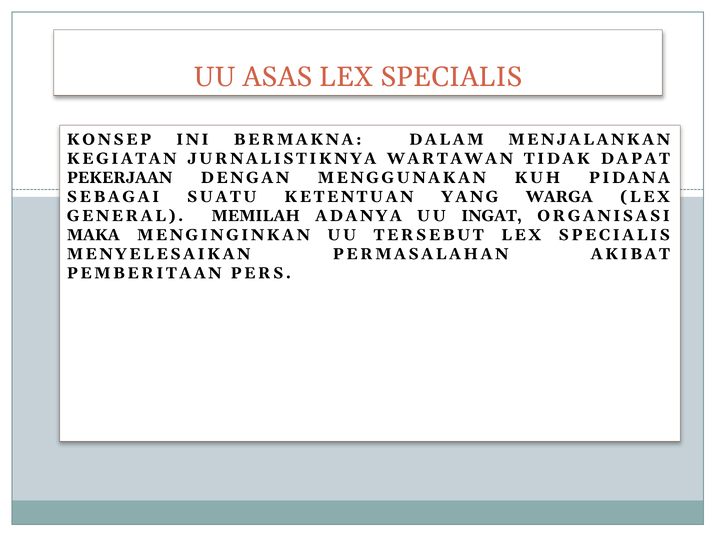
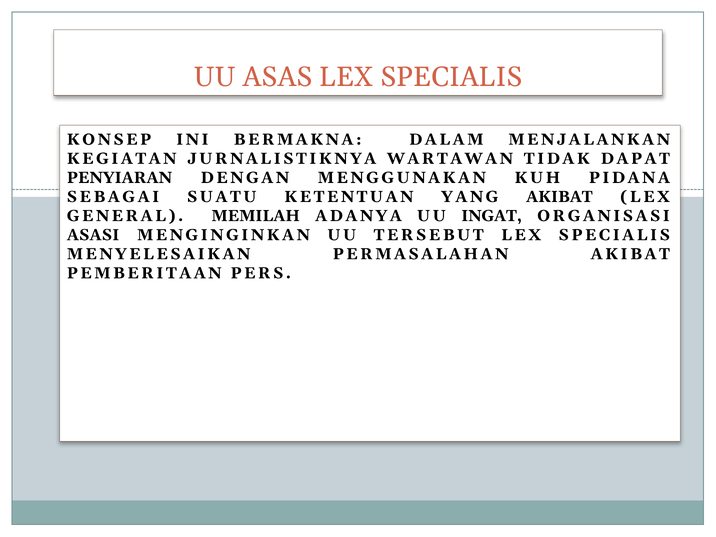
PEKERJAAN: PEKERJAAN -> PENYIARAN
YANG WARGA: WARGA -> AKIBAT
MAKA: MAKA -> ASASI
